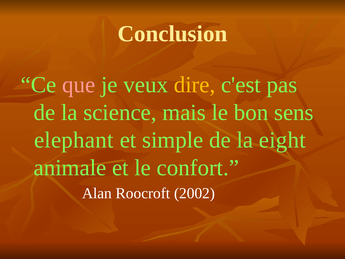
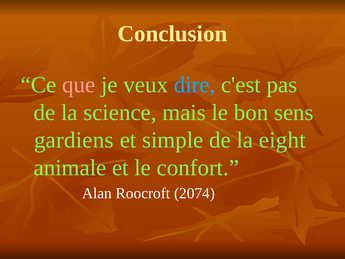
dire colour: yellow -> light blue
elephant: elephant -> gardiens
2002: 2002 -> 2074
